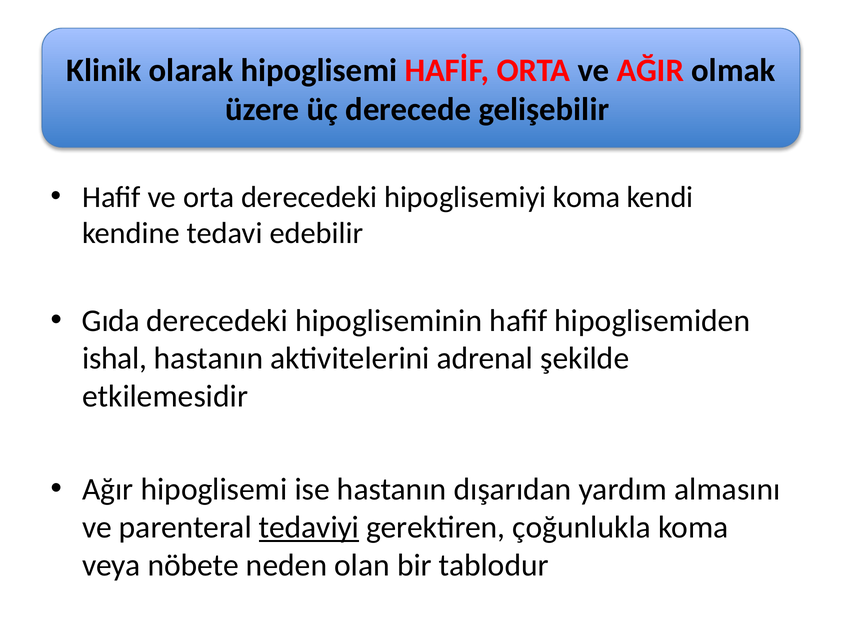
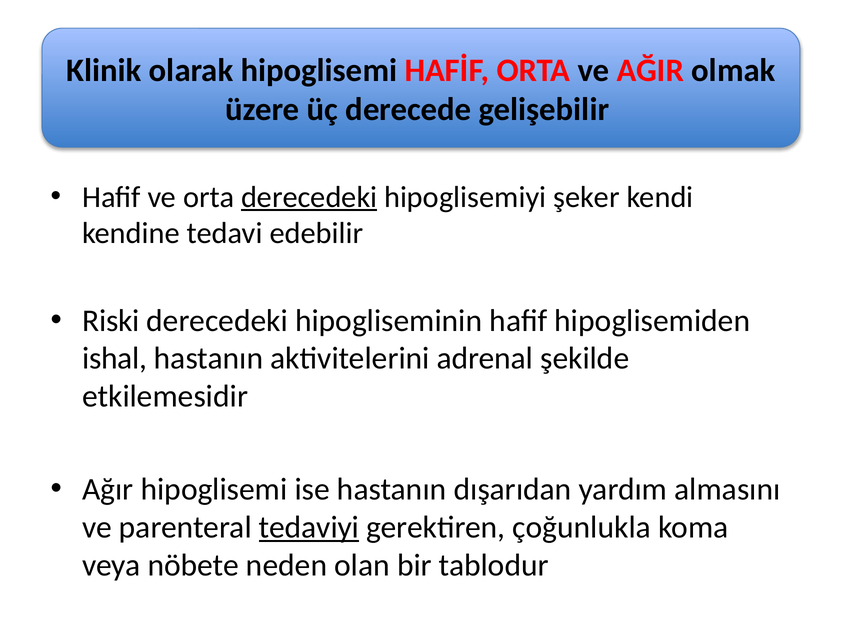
derecedeki at (309, 197) underline: none -> present
hipoglisemiyi koma: koma -> şeker
Gıda: Gıda -> Riski
